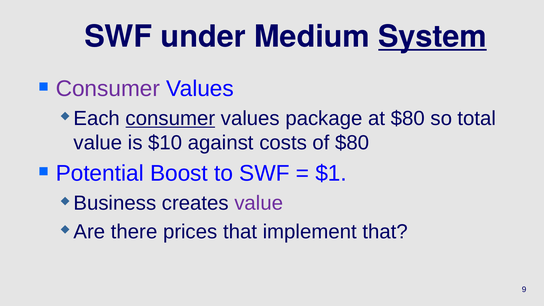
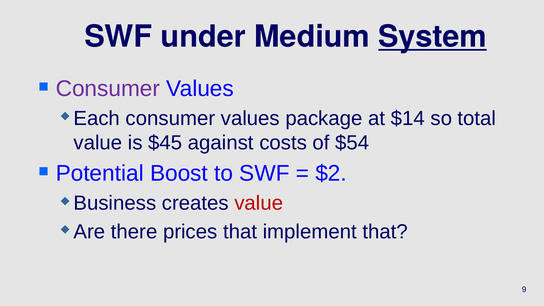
consumer at (170, 118) underline: present -> none
at $80: $80 -> $14
$10: $10 -> $45
of $80: $80 -> $54
$1: $1 -> $2
value at (259, 203) colour: purple -> red
